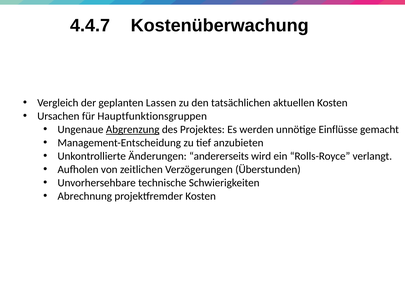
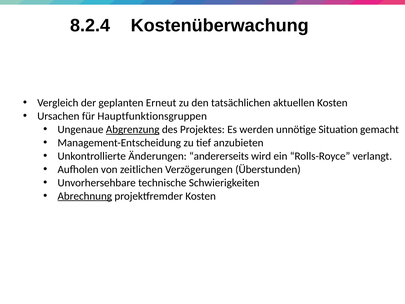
4.4.7: 4.4.7 -> 8.2.4
Lassen: Lassen -> Erneut
Einflüsse: Einflüsse -> Situation
Abrechnung underline: none -> present
